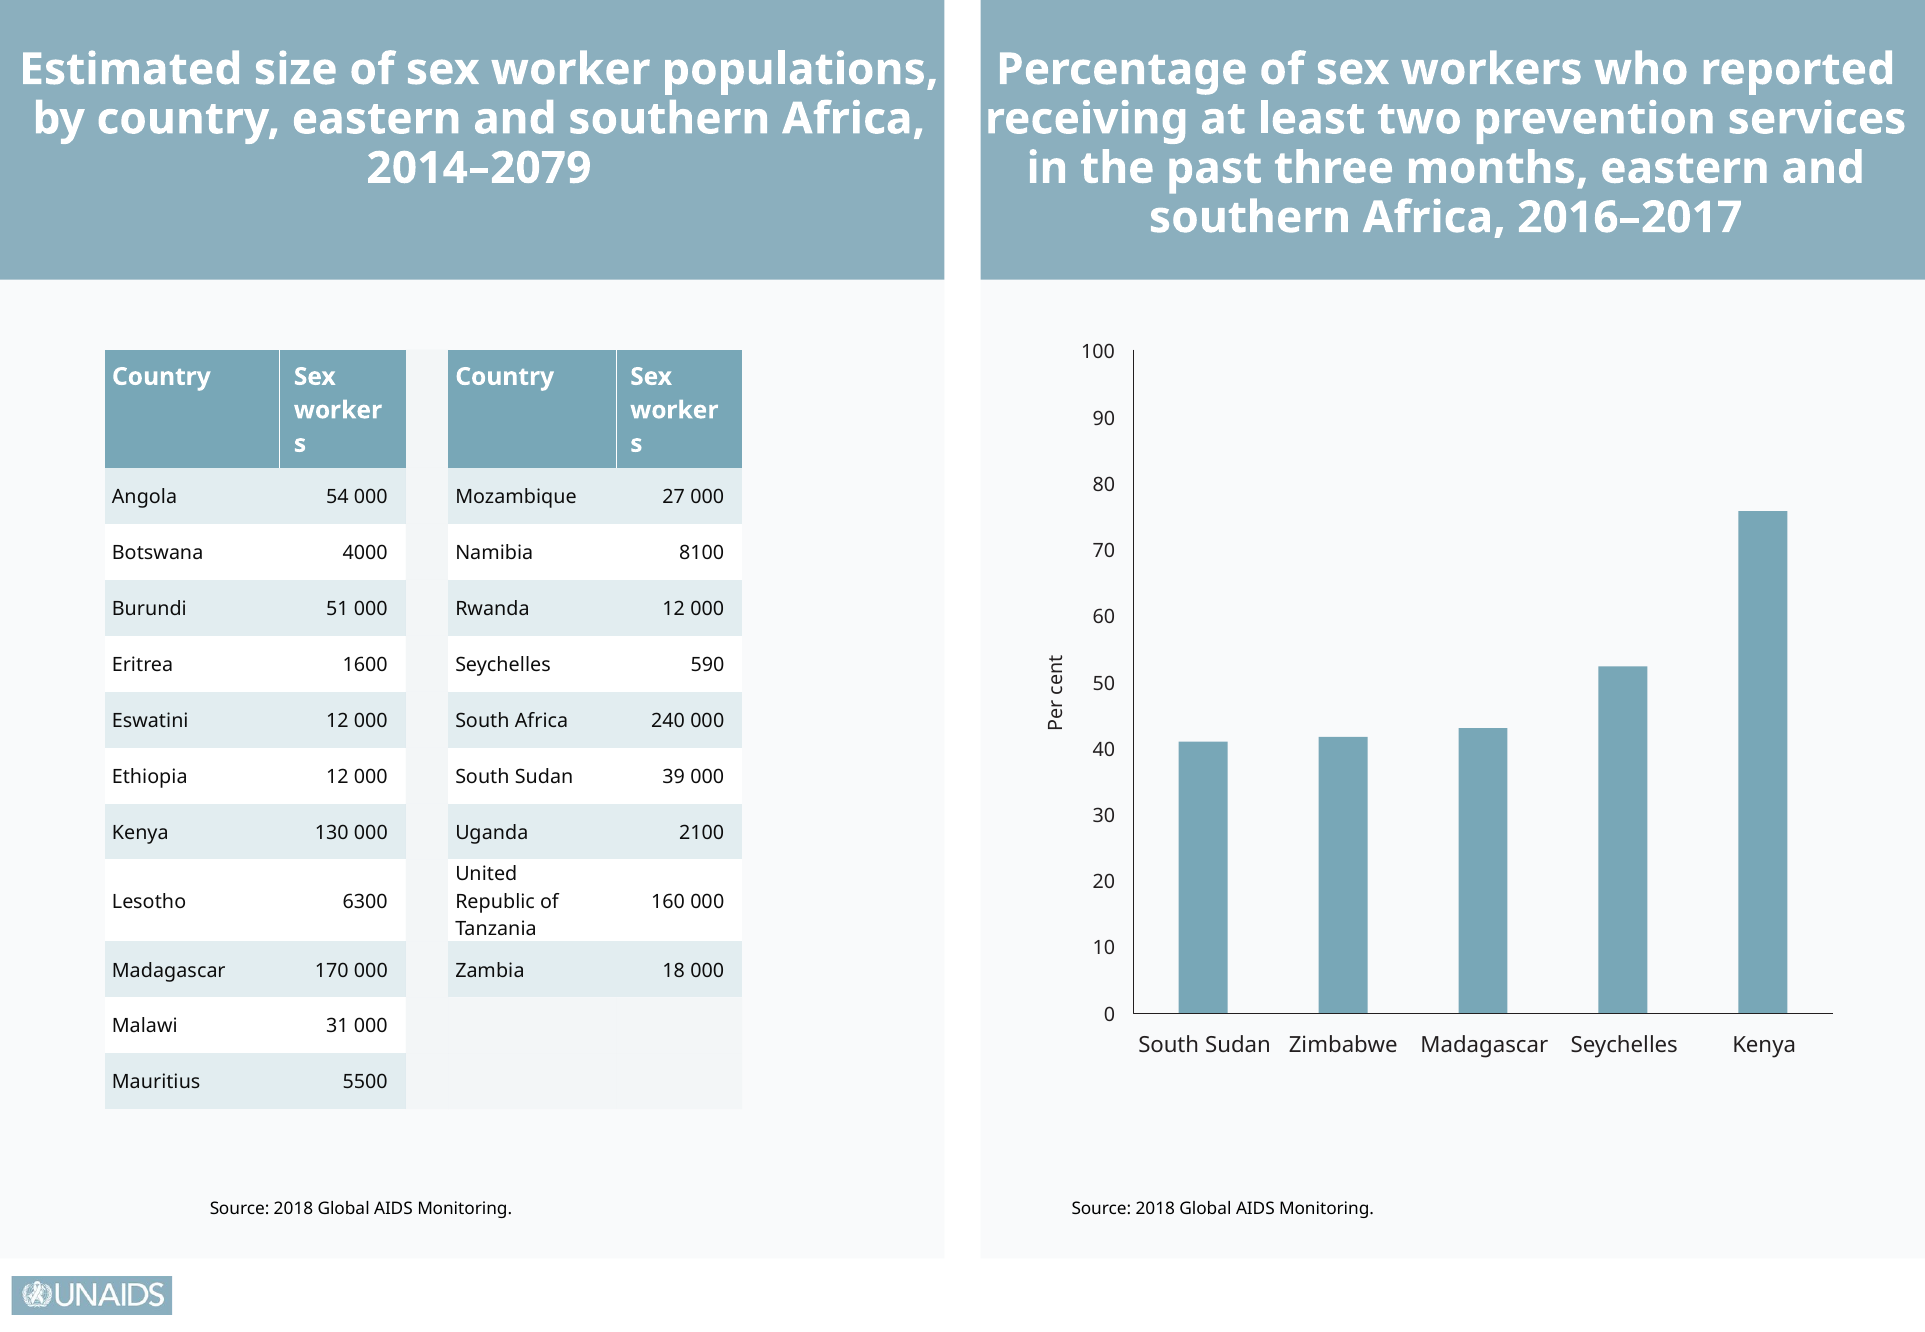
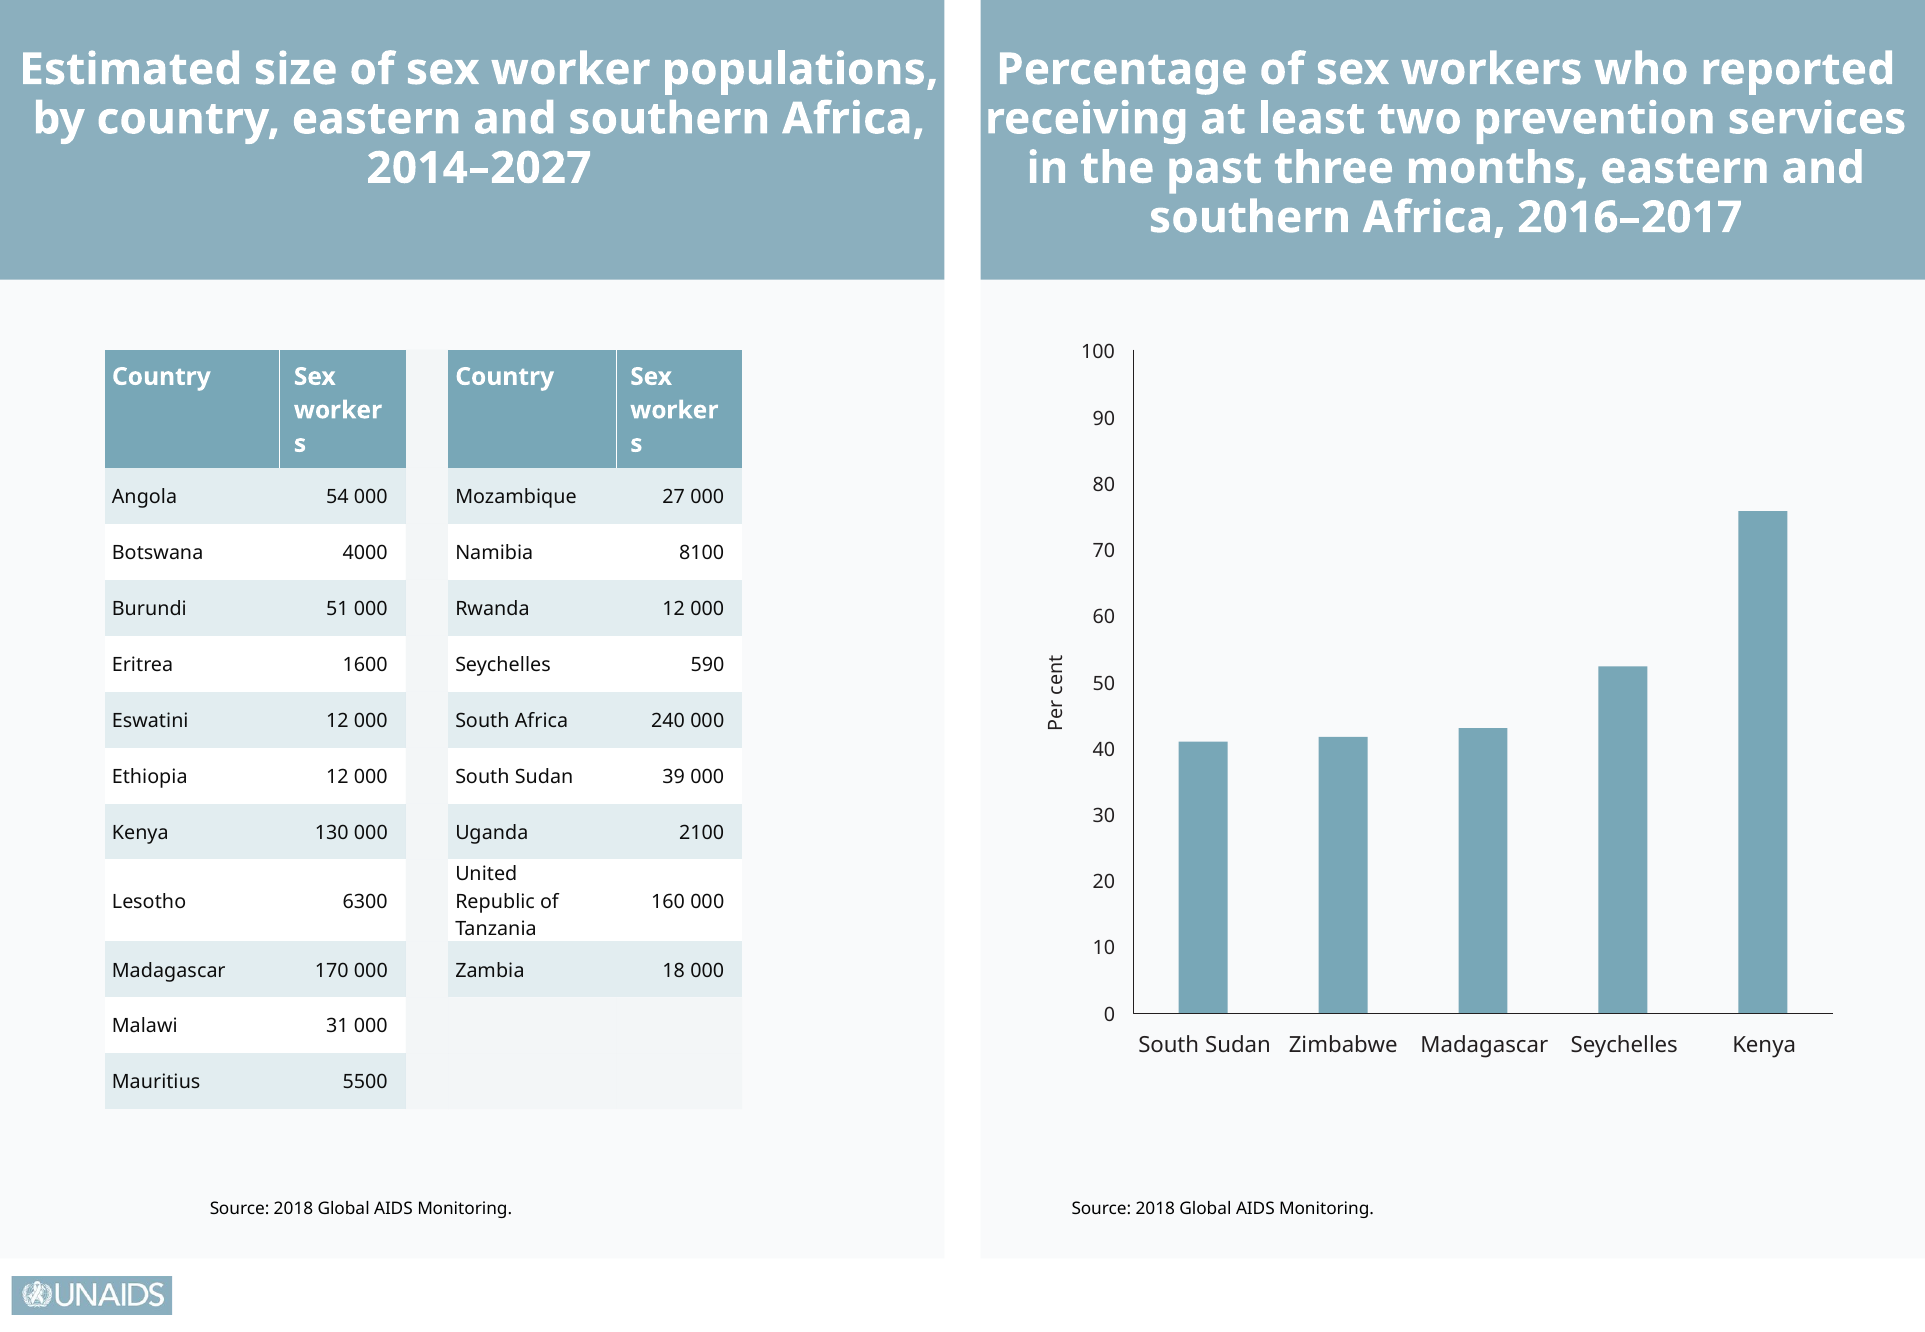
2014–2079: 2014–2079 -> 2014–2027
